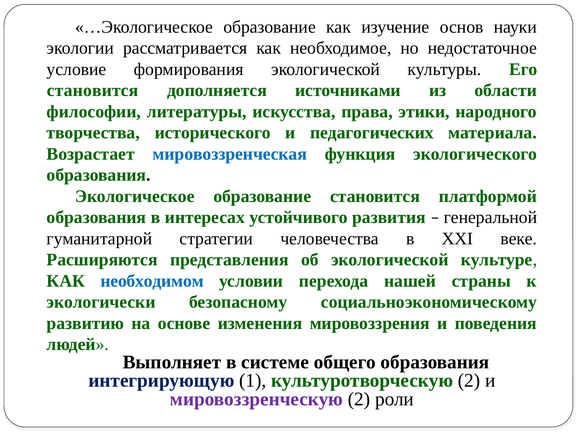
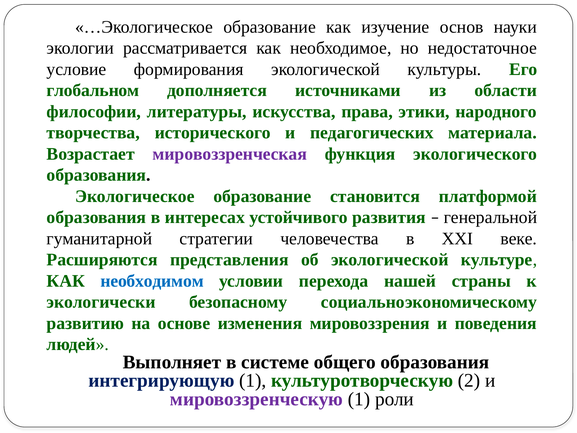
становится at (93, 90): становится -> глобальном
мировоззренческая colour: blue -> purple
мировоззренческую 2: 2 -> 1
